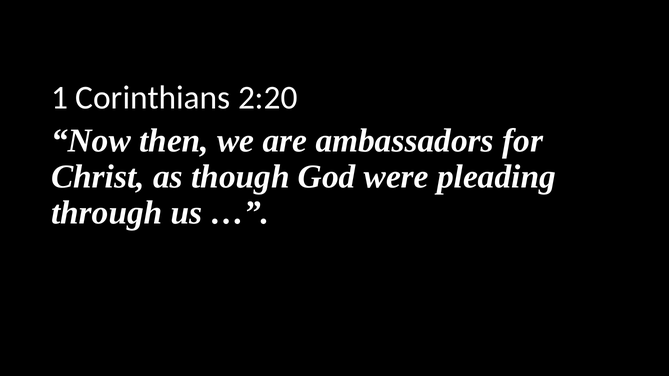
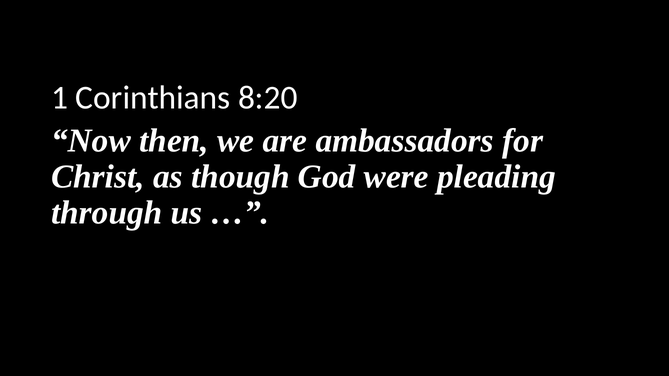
2:20: 2:20 -> 8:20
